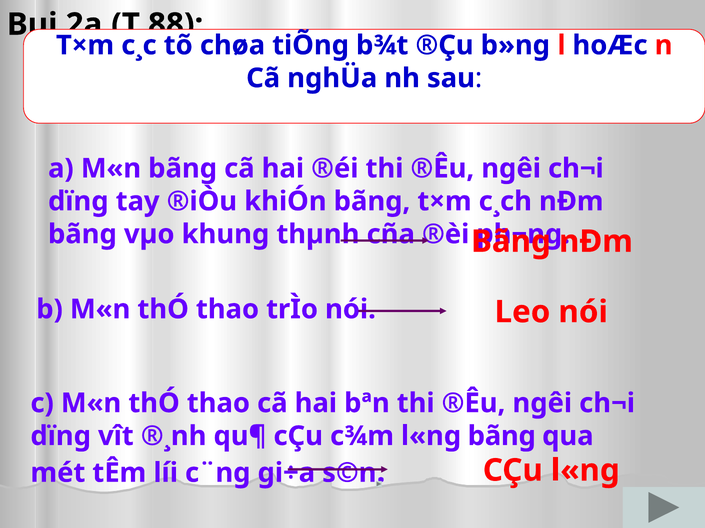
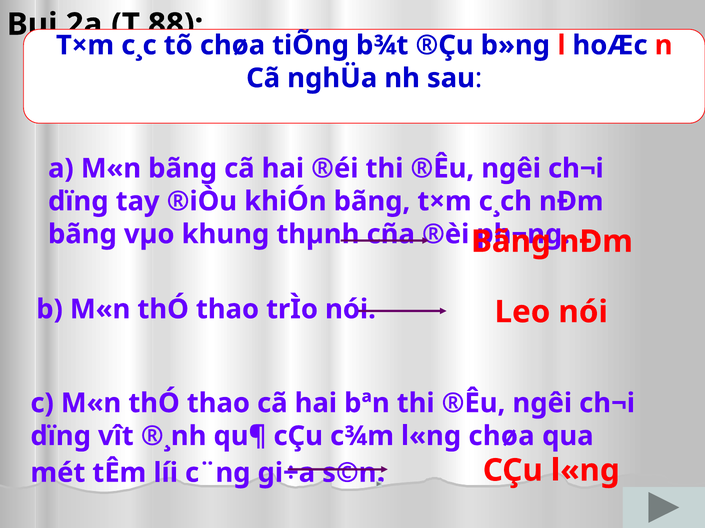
l«ng bãng: bãng -> chøa
